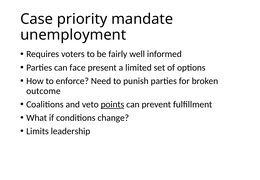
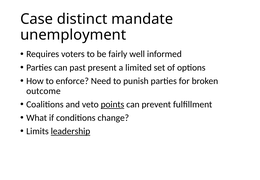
priority: priority -> distinct
face: face -> past
leadership underline: none -> present
